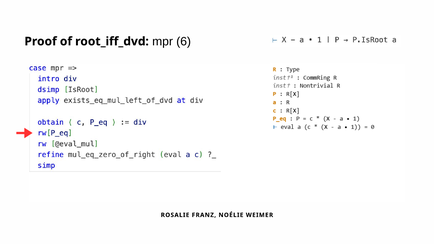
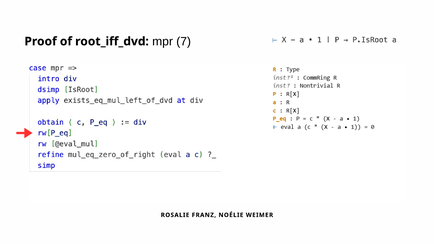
6: 6 -> 7
